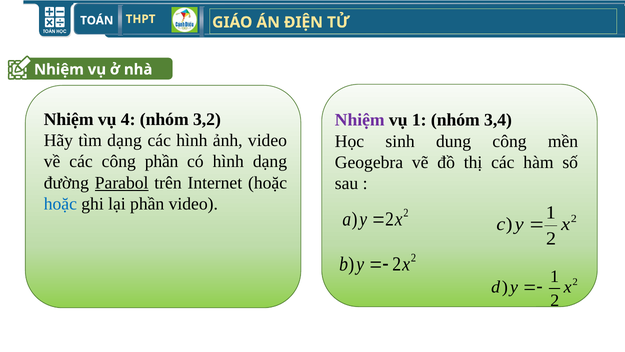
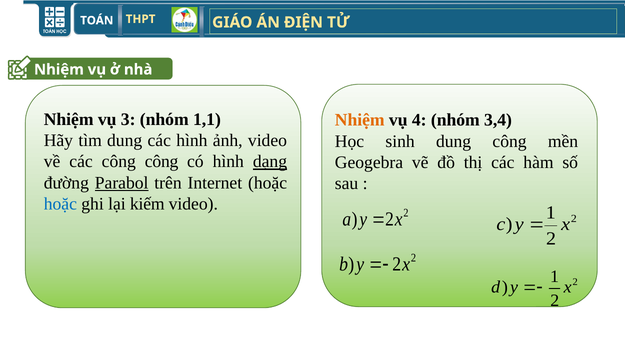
4: 4 -> 3
3,2: 3,2 -> 1,1
Nhiệm at (360, 120) colour: purple -> orange
vụ 1: 1 -> 4
tìm dạng: dạng -> dung
công phần: phần -> công
dạng at (270, 161) underline: none -> present
lại phần: phần -> kiếm
